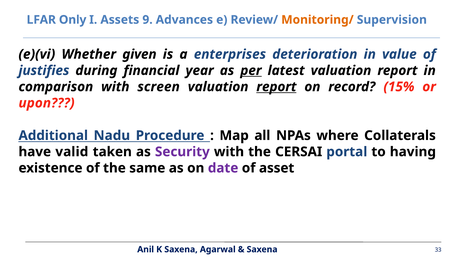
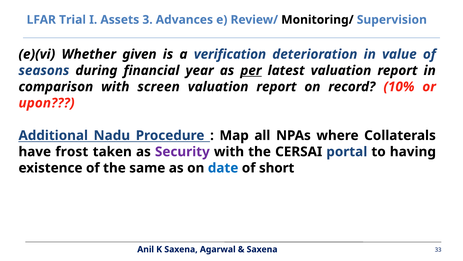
Only: Only -> Trial
9: 9 -> 3
Monitoring/ colour: orange -> black
enterprises: enterprises -> verification
justifies: justifies -> seasons
report at (276, 87) underline: present -> none
15%: 15% -> 10%
valid: valid -> frost
date colour: purple -> blue
asset: asset -> short
